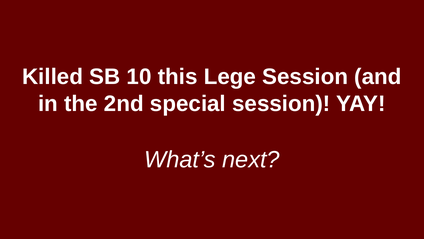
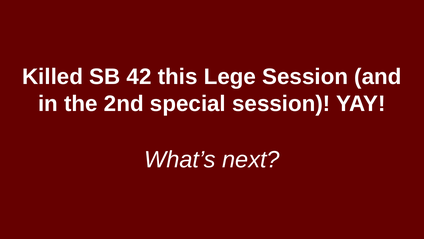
10: 10 -> 42
